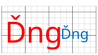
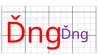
Ďng at (75, 34) colour: blue -> purple
